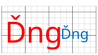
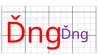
Ďng at (75, 34) colour: blue -> purple
